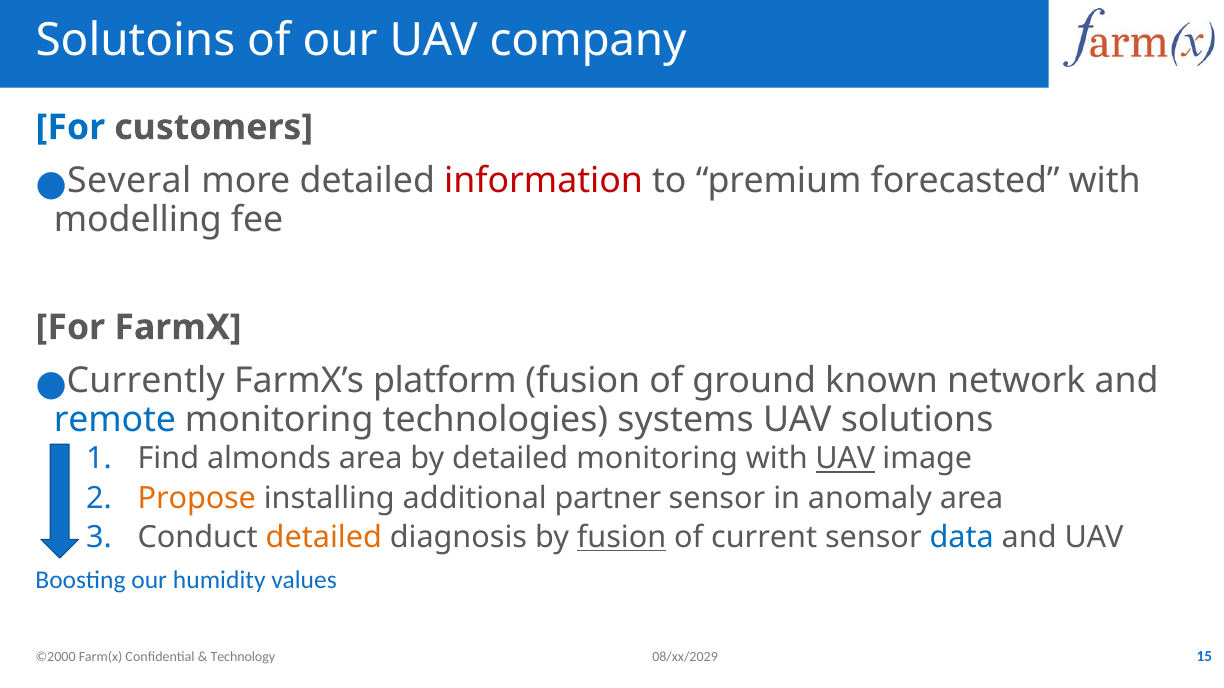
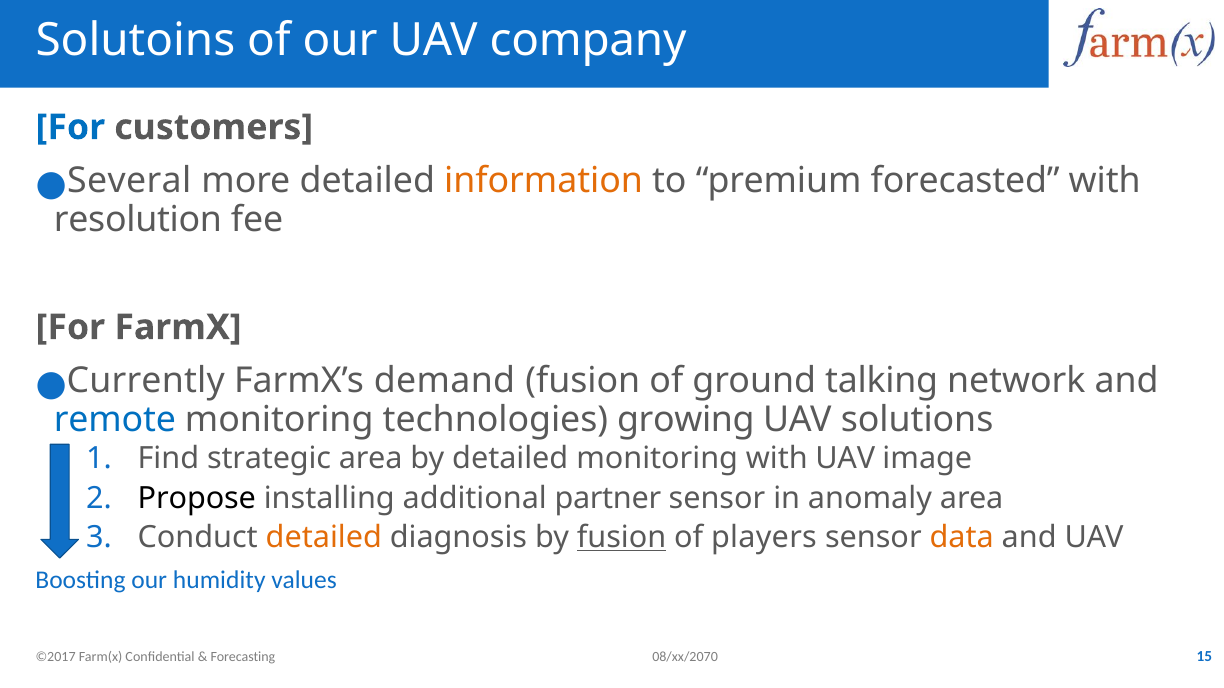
information colour: red -> orange
modelling: modelling -> resolution
platform: platform -> demand
known: known -> talking
systems: systems -> growing
almonds: almonds -> strategic
UAV at (845, 459) underline: present -> none
Propose colour: orange -> black
current: current -> players
data colour: blue -> orange
©2000: ©2000 -> ©2017
Technology: Technology -> Forecasting
08/xx/2029: 08/xx/2029 -> 08/xx/2070
